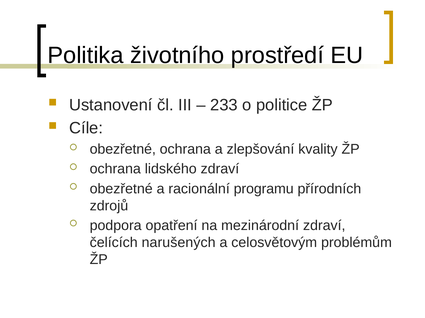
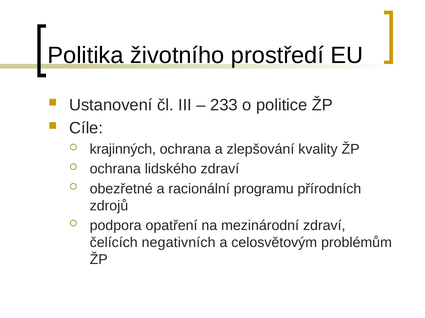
obezřetné at (123, 150): obezřetné -> krajinných
narušených: narušených -> negativních
